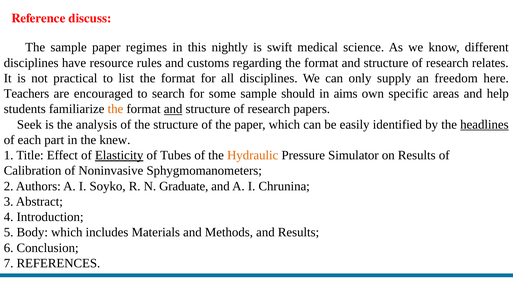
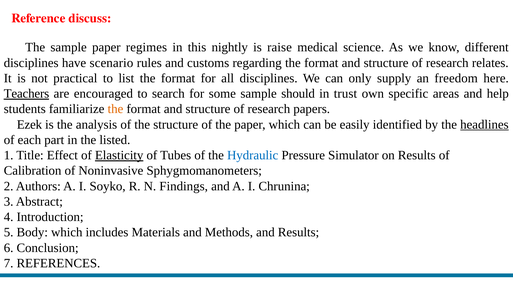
swift: swift -> raise
resource: resource -> scenario
Teachers underline: none -> present
aims: aims -> trust
and at (173, 109) underline: present -> none
Seek: Seek -> Ezek
knew: knew -> listed
Hydraulic colour: orange -> blue
Graduate: Graduate -> Findings
